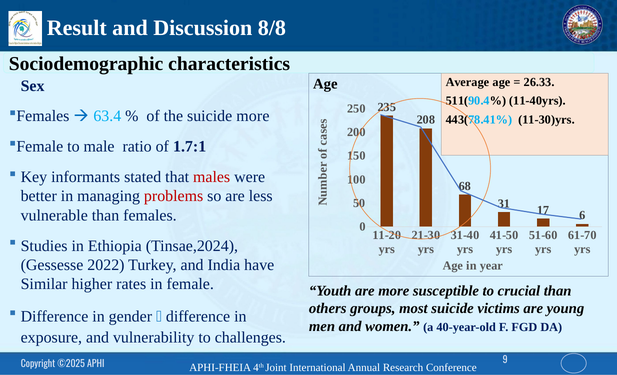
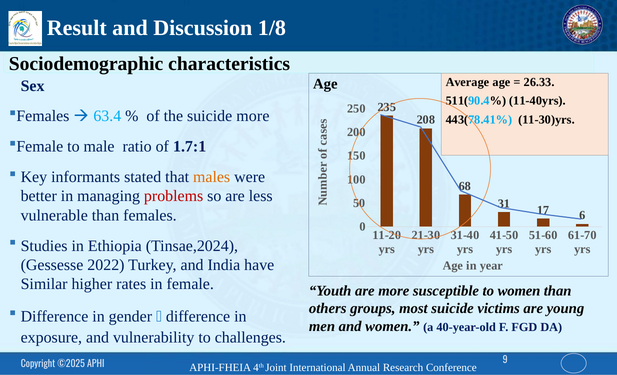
8/8: 8/8 -> 1/8
males colour: red -> orange
to crucial: crucial -> women
